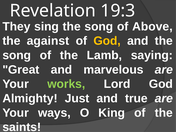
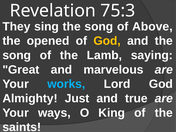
19:3: 19:3 -> 75:3
against: against -> opened
works colour: light green -> light blue
